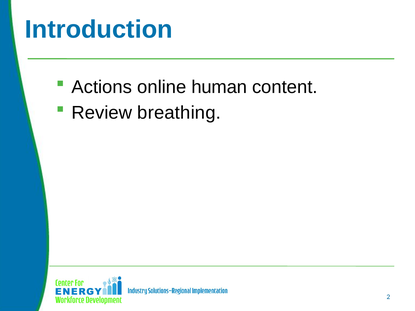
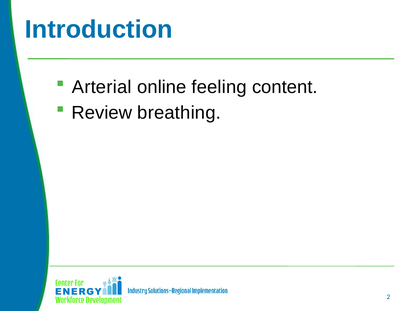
Actions: Actions -> Arterial
human: human -> feeling
